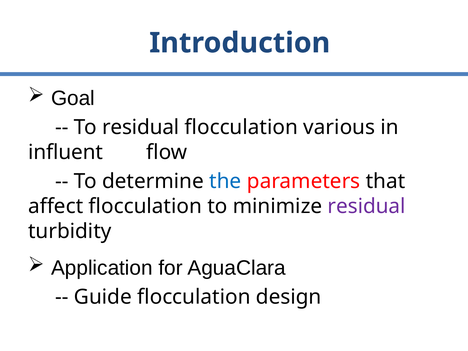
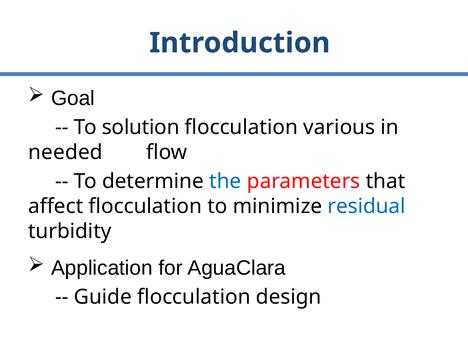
To residual: residual -> solution
influent: influent -> needed
residual at (367, 206) colour: purple -> blue
